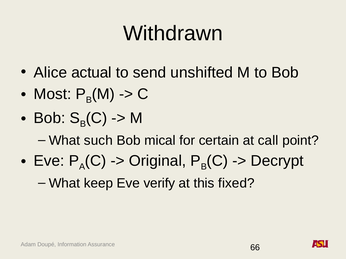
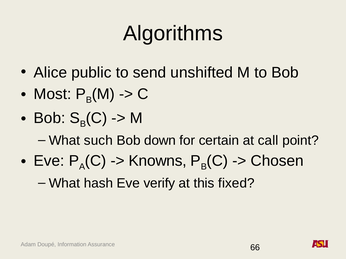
Withdrawn: Withdrawn -> Algorithms
actual: actual -> public
mical: mical -> down
Original: Original -> Knowns
Decrypt: Decrypt -> Chosen
keep: keep -> hash
